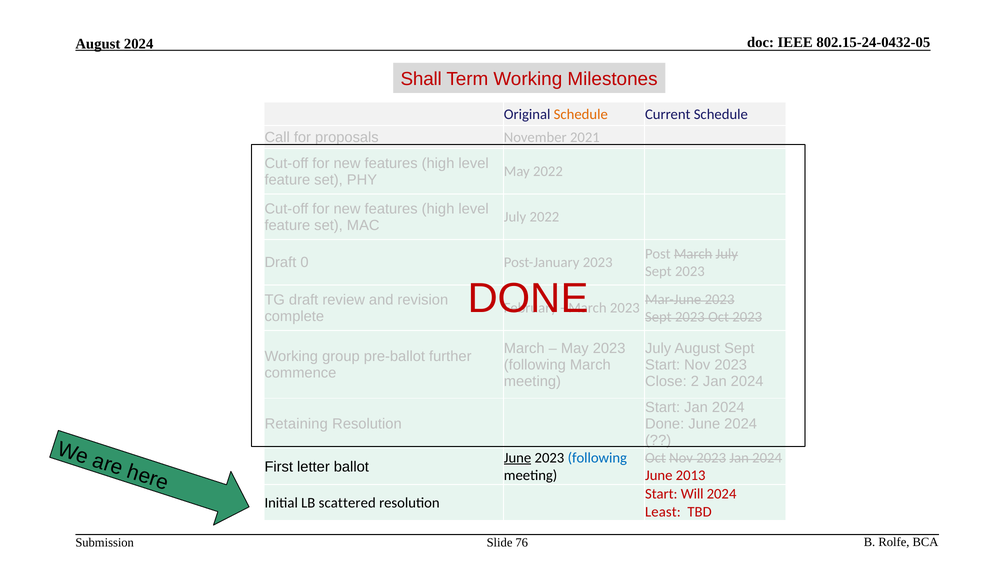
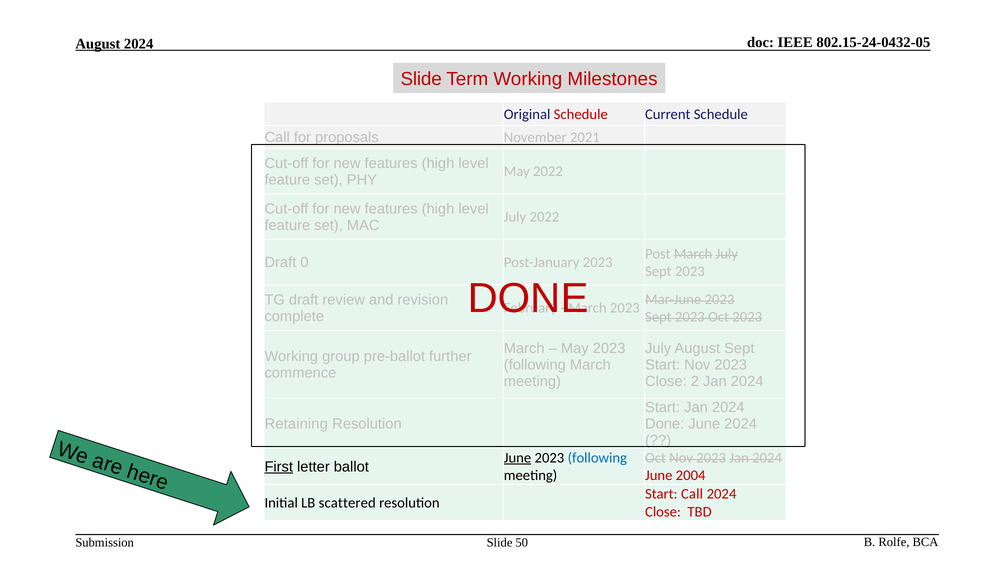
Shall at (421, 79): Shall -> Slide
Schedule at (581, 114) colour: orange -> red
First underline: none -> present
2013: 2013 -> 2004
Start Will: Will -> Call
Least at (663, 512): Least -> Close
76: 76 -> 50
